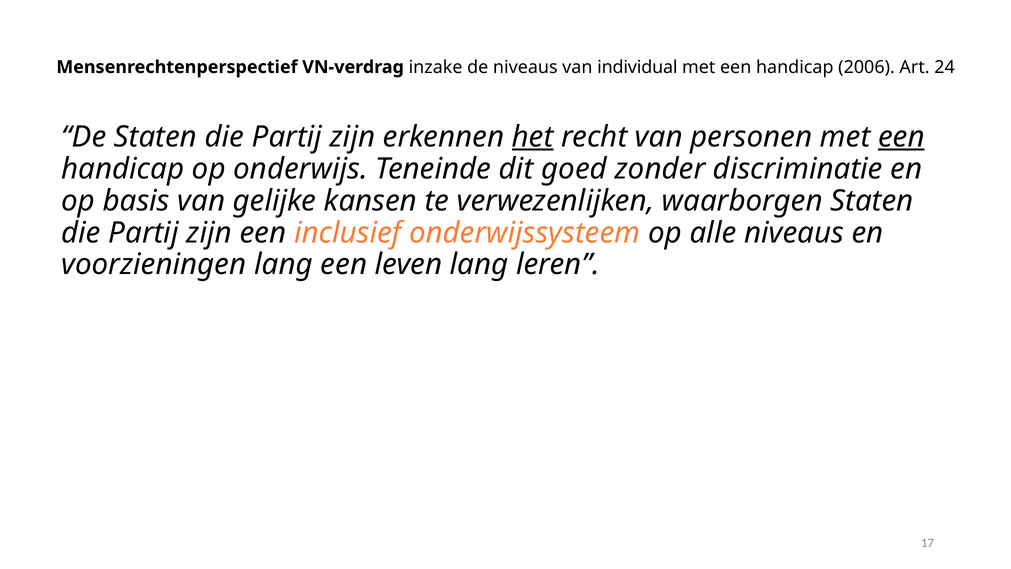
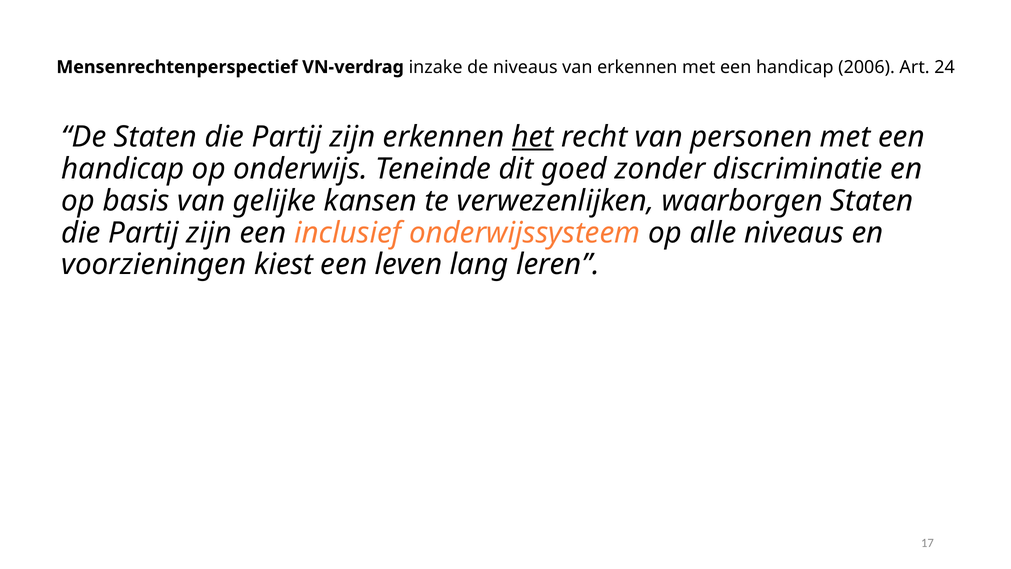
van individual: individual -> erkennen
een at (901, 137) underline: present -> none
voorzieningen lang: lang -> kiest
